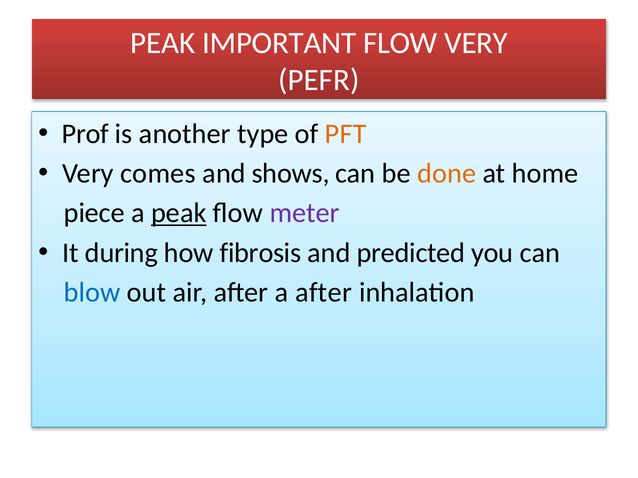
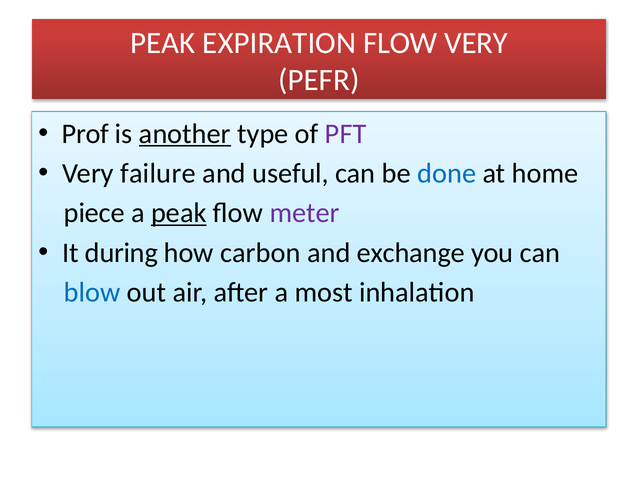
IMPORTANT: IMPORTANT -> EXPIRATION
another underline: none -> present
PFT colour: orange -> purple
comes: comes -> failure
shows: shows -> useful
done colour: orange -> blue
fibrosis: fibrosis -> carbon
predicted: predicted -> exchange
a after: after -> most
